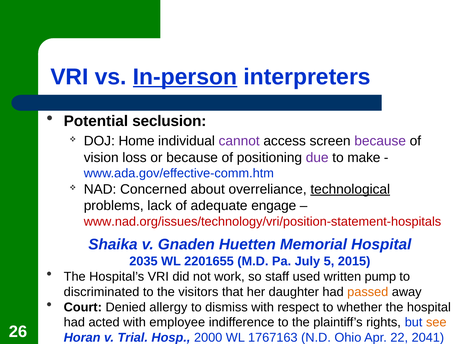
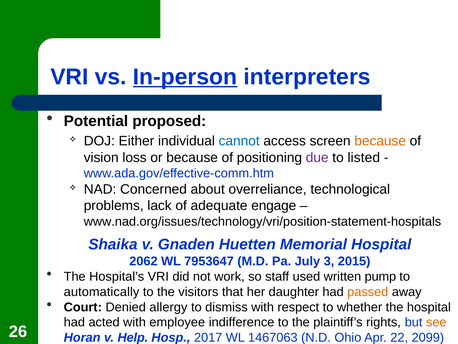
seclusion: seclusion -> proposed
Home: Home -> Either
cannot colour: purple -> blue
because at (380, 141) colour: purple -> orange
make: make -> listed
technological underline: present -> none
www.nad.org/issues/technology/vri/position-statement-hospitals colour: red -> black
2035: 2035 -> 2062
2201655: 2201655 -> 7953647
5: 5 -> 3
discriminated: discriminated -> automatically
Trial: Trial -> Help
2000: 2000 -> 2017
1767163: 1767163 -> 1467063
2041: 2041 -> 2099
